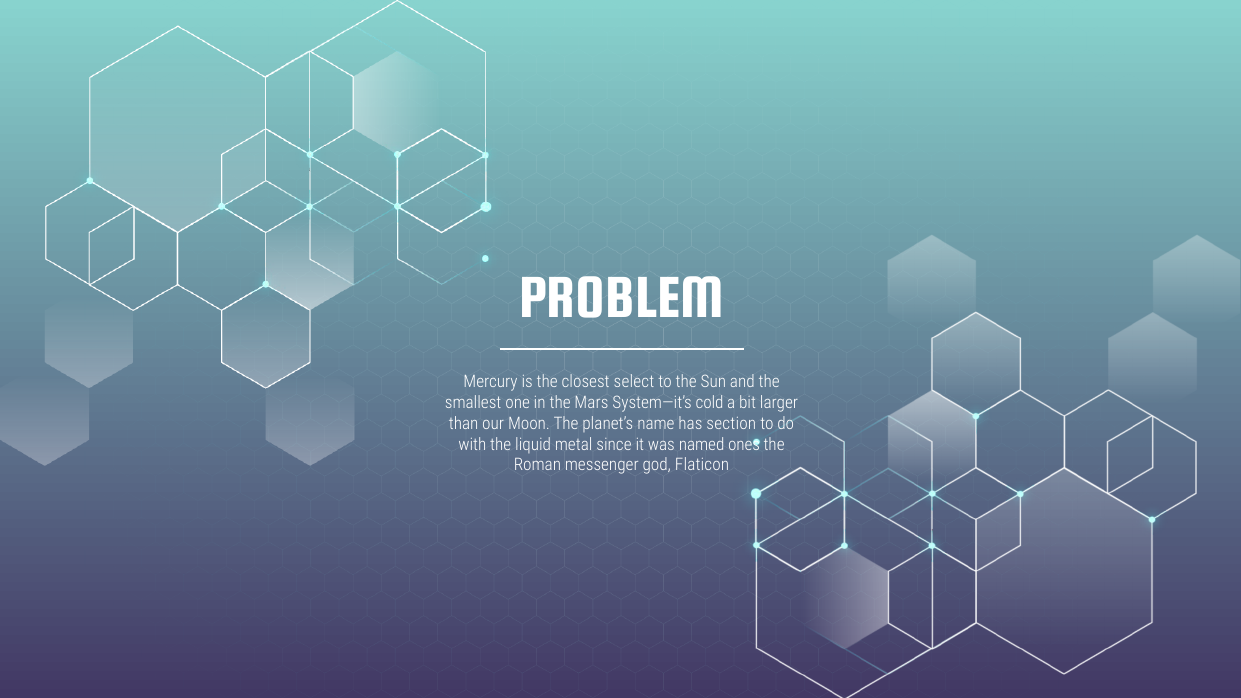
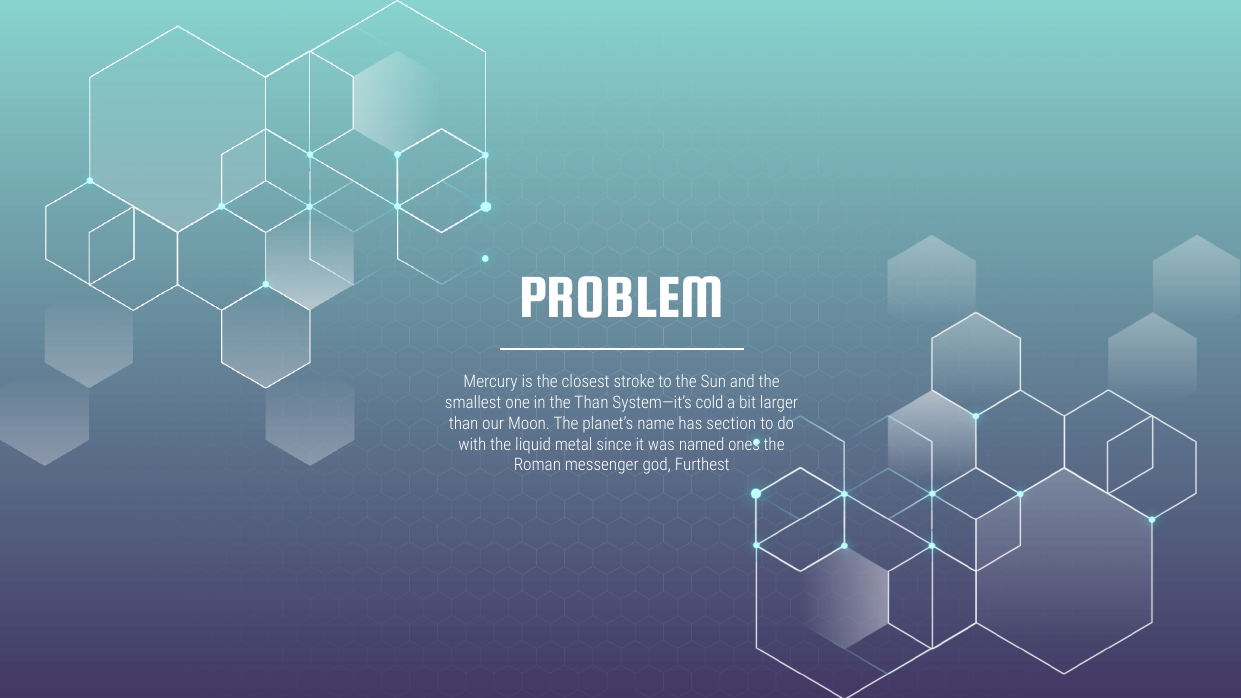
select: select -> stroke
the Mars: Mars -> Than
Flaticon: Flaticon -> Furthest
